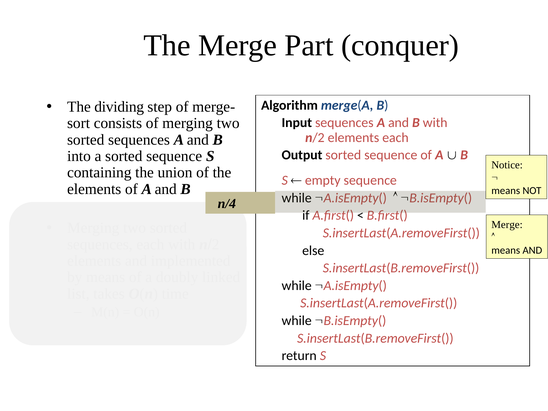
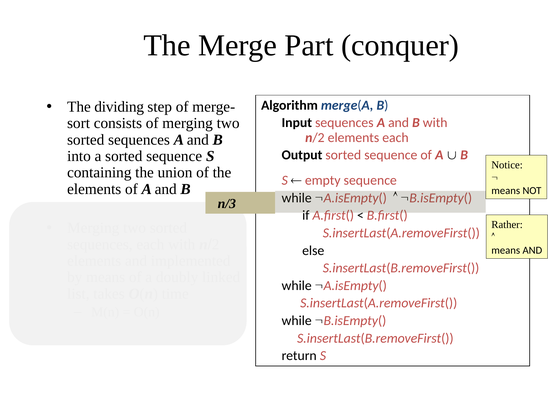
n/4: n/4 -> n/3
Merge at (507, 225): Merge -> Rather
